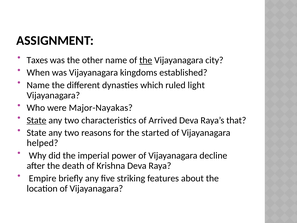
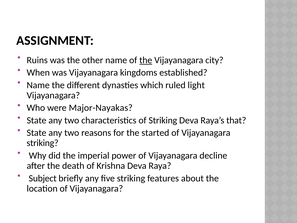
Taxes: Taxes -> Ruins
State at (37, 120) underline: present -> none
of Arrived: Arrived -> Striking
helped at (42, 143): helped -> striking
Empire: Empire -> Subject
